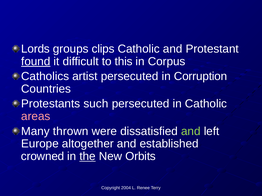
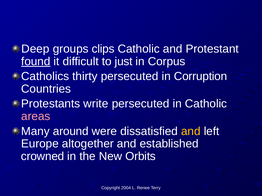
Lords: Lords -> Deep
this: this -> just
artist: artist -> thirty
such: such -> write
thrown: thrown -> around
and at (191, 132) colour: light green -> yellow
the underline: present -> none
